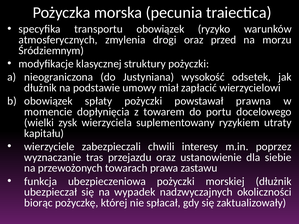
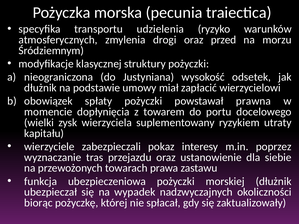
transportu obowiązek: obowiązek -> udzielenia
chwili: chwili -> pokaz
